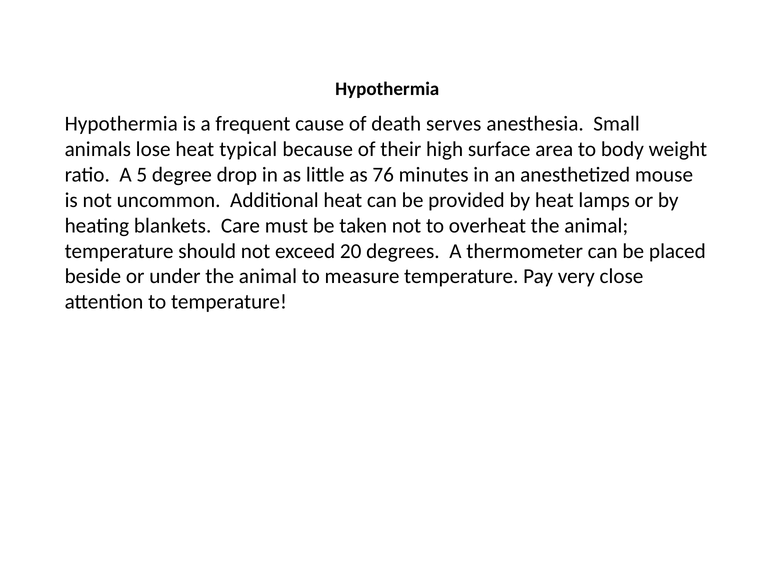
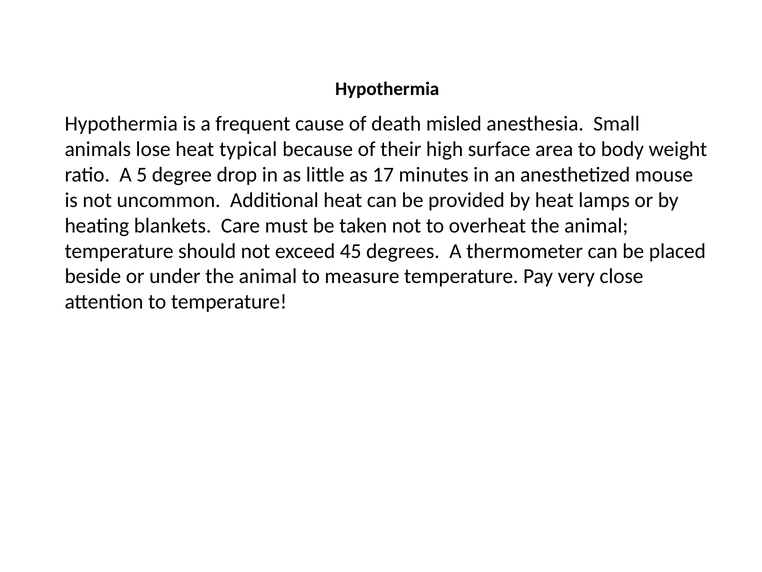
serves: serves -> misled
76: 76 -> 17
20: 20 -> 45
